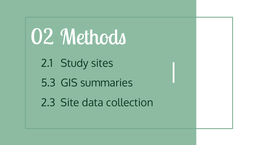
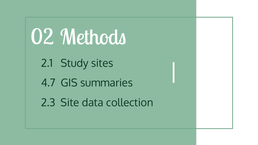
5.3: 5.3 -> 4.7
